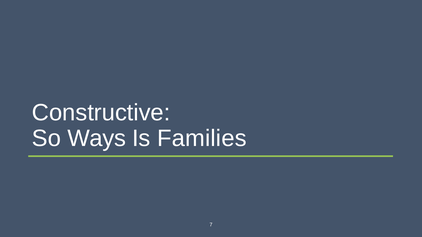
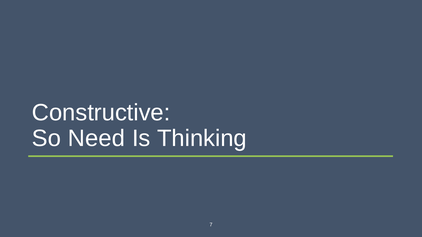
Ways: Ways -> Need
Families: Families -> Thinking
